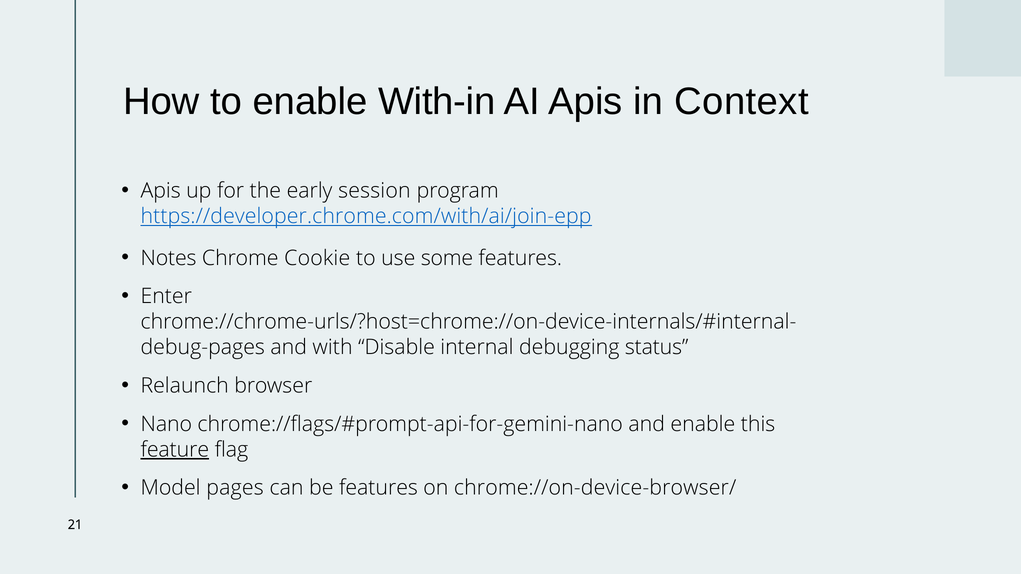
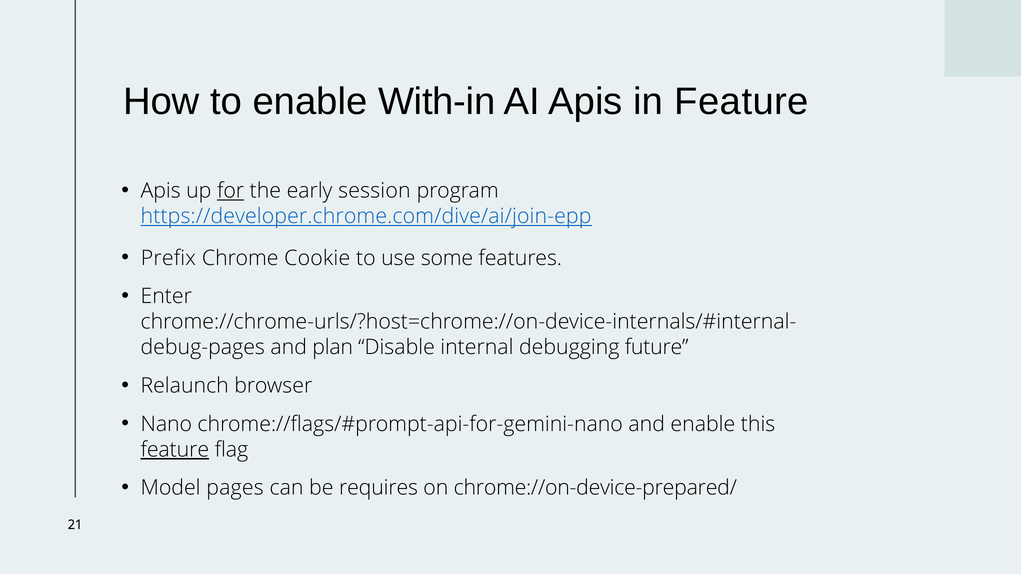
in Context: Context -> Feature
for underline: none -> present
https://developer.chrome.com/with/ai/join-epp: https://developer.chrome.com/with/ai/join-epp -> https://developer.chrome.com/dive/ai/join-epp
Notes: Notes -> Prefix
with: with -> plan
status: status -> future
be features: features -> requires
chrome://on-device-browser/: chrome://on-device-browser/ -> chrome://on-device-prepared/
